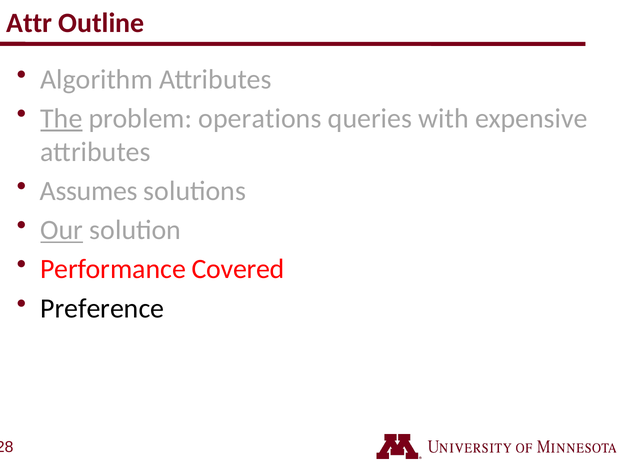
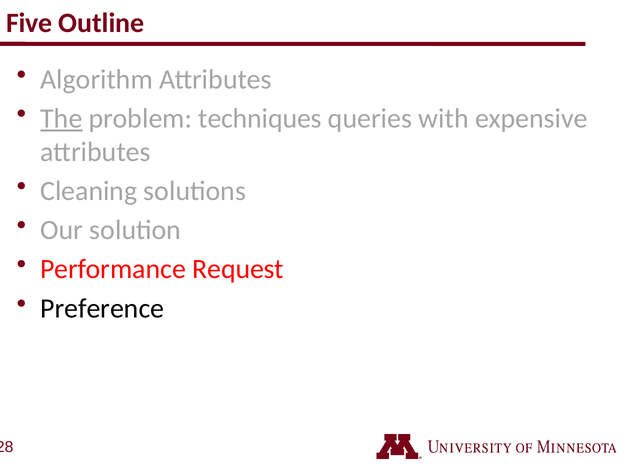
Attr: Attr -> Five
operations: operations -> techniques
Assumes: Assumes -> Cleaning
Our underline: present -> none
Covered: Covered -> Request
